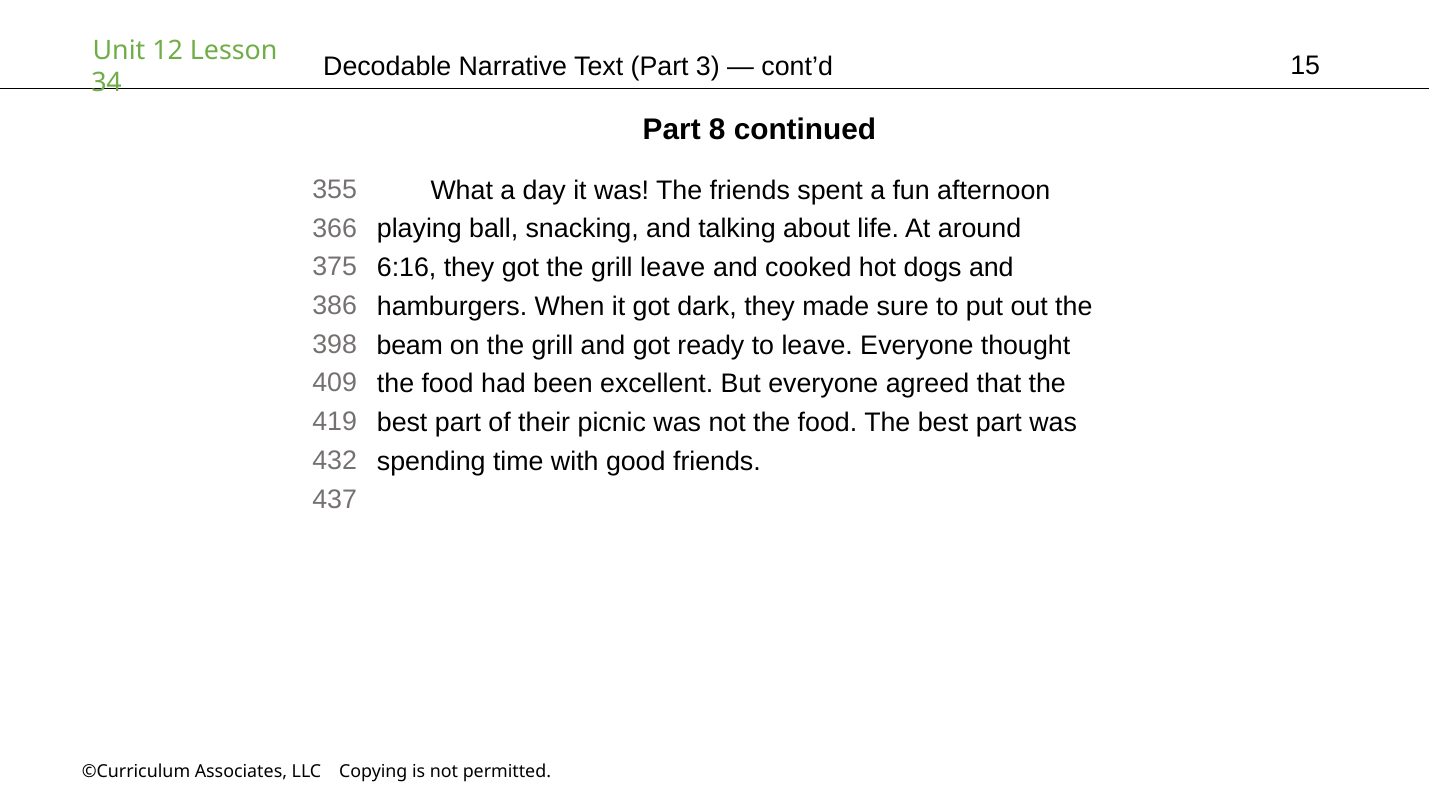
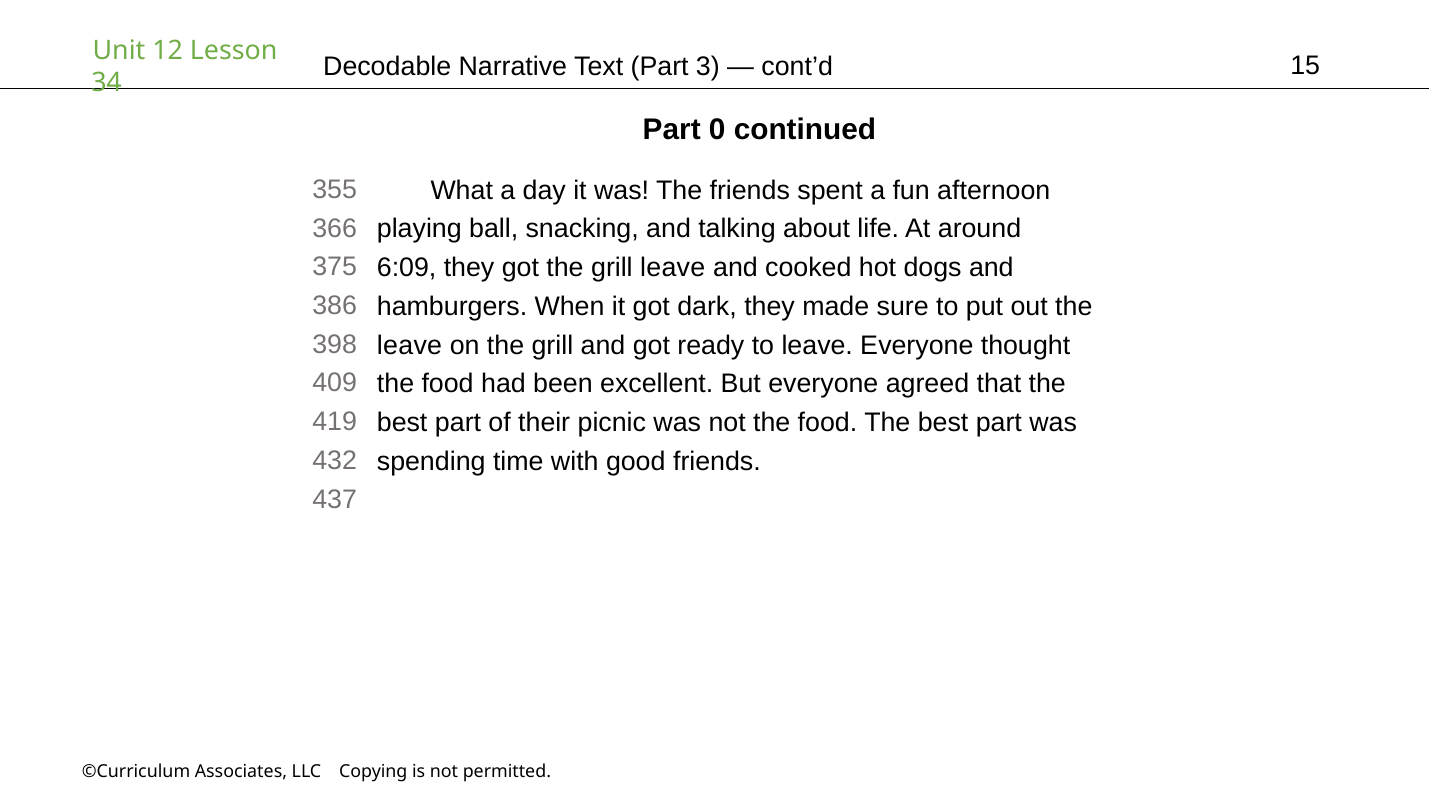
8: 8 -> 0
6:16: 6:16 -> 6:09
beam at (410, 345): beam -> leave
